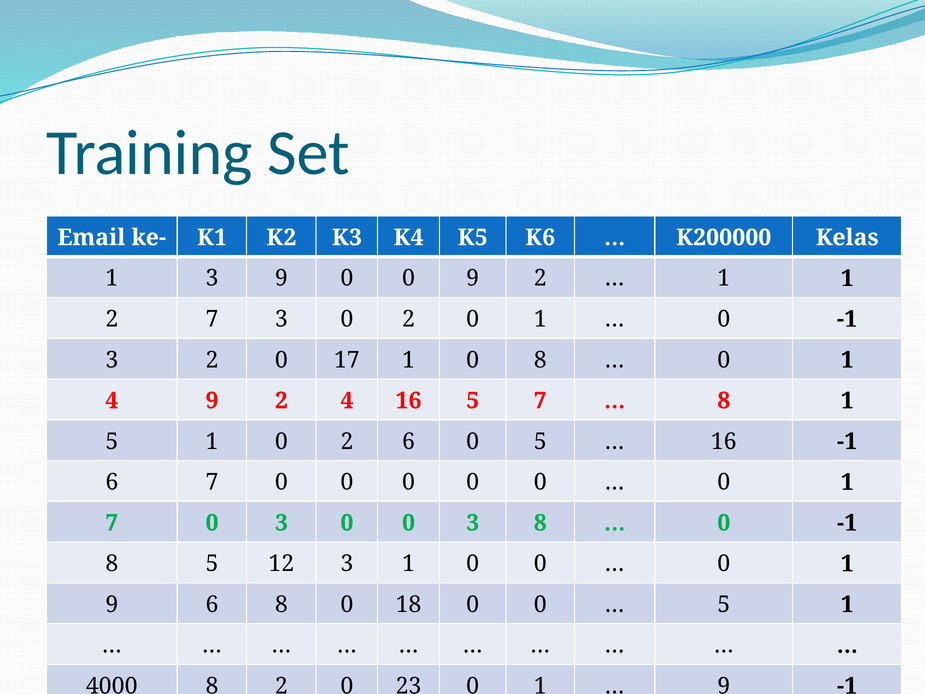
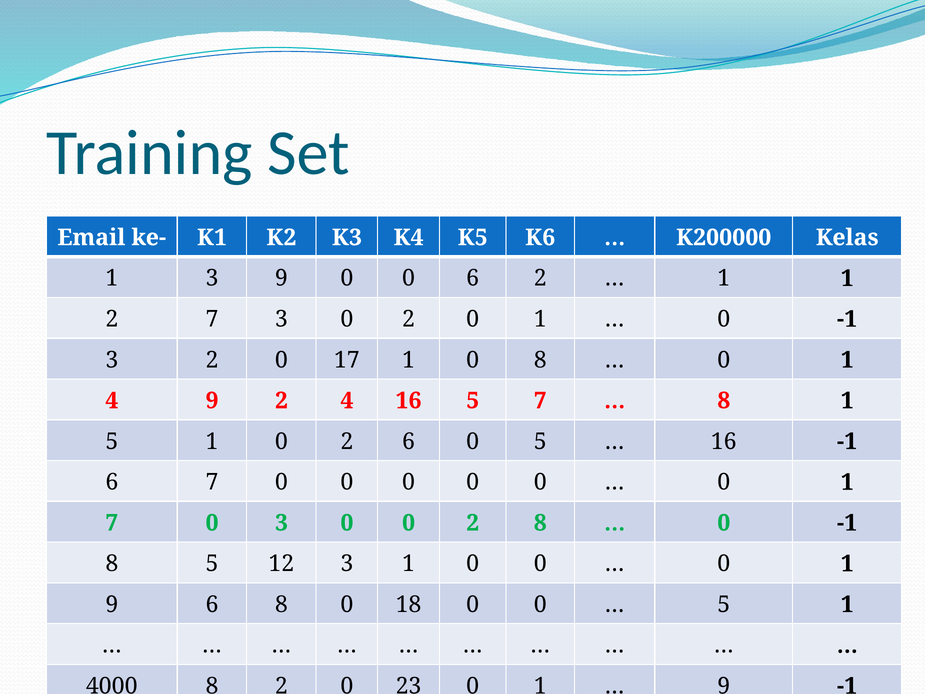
0 9: 9 -> 6
0 0 3: 3 -> 2
